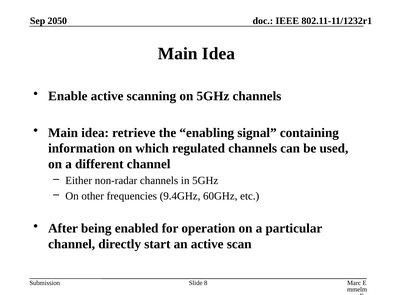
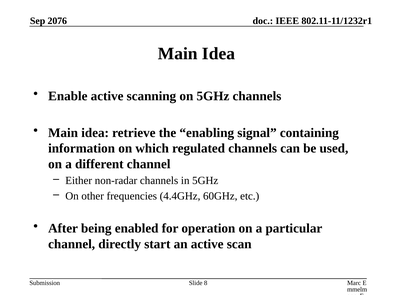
2050: 2050 -> 2076
9.4GHz: 9.4GHz -> 4.4GHz
